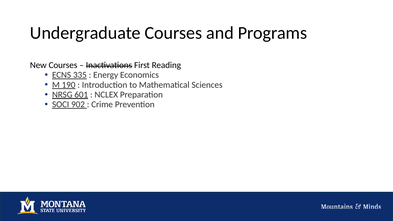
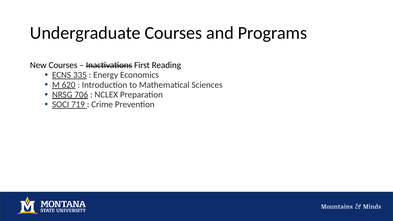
190: 190 -> 620
601: 601 -> 706
902: 902 -> 719
